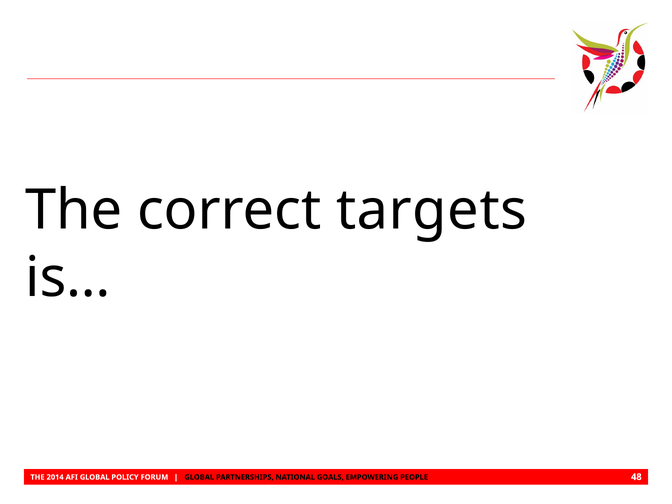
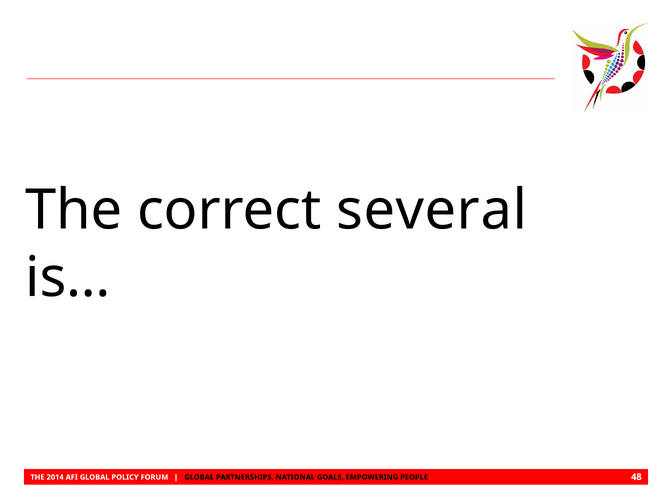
targets: targets -> several
